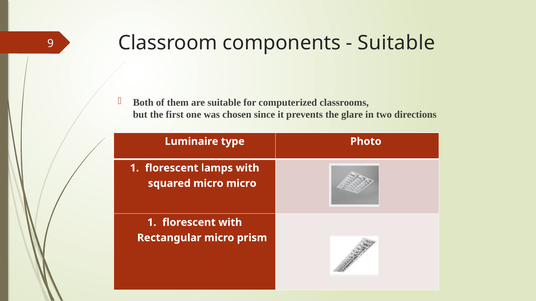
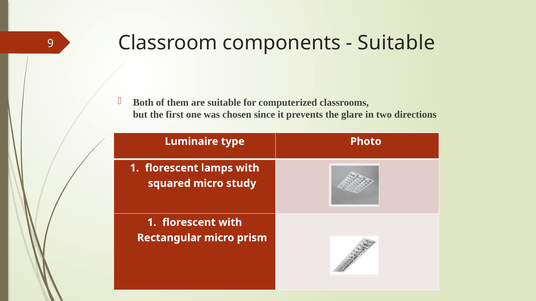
micro micro: micro -> study
